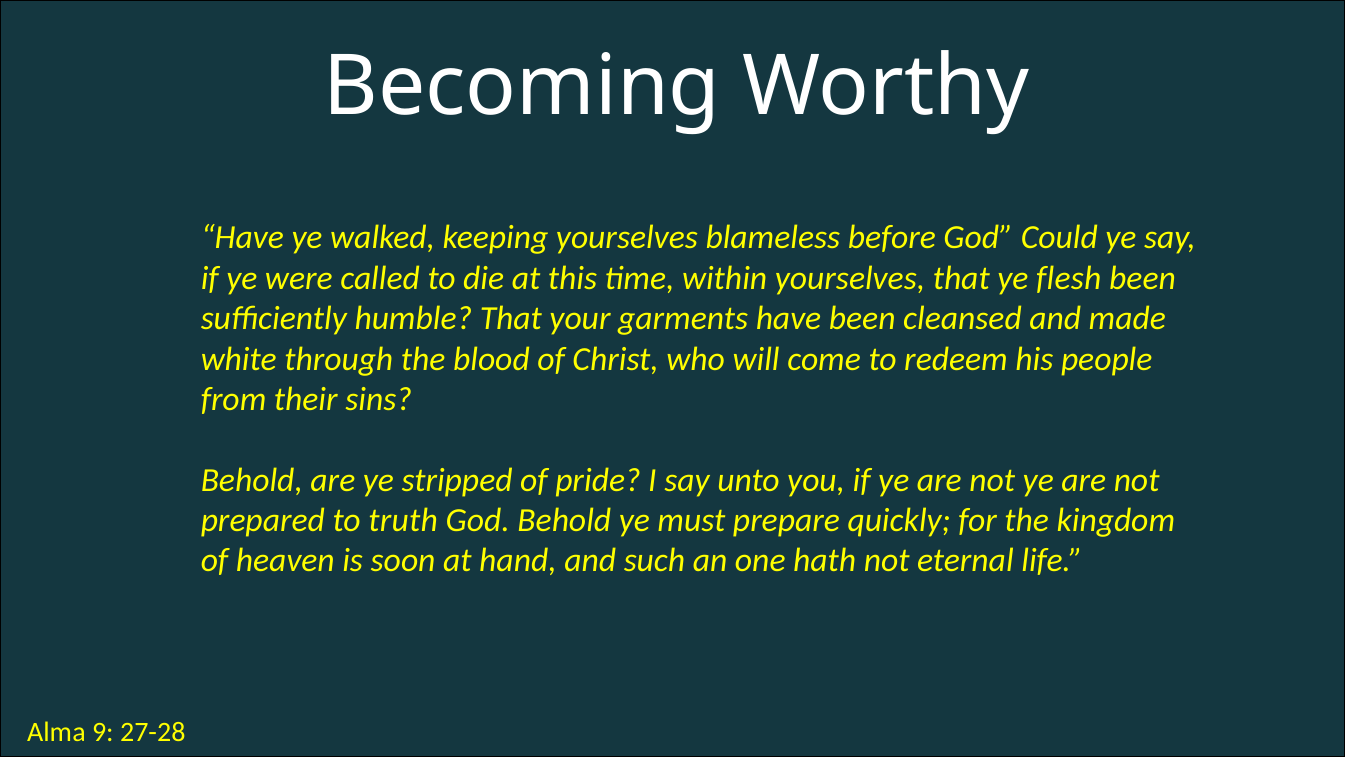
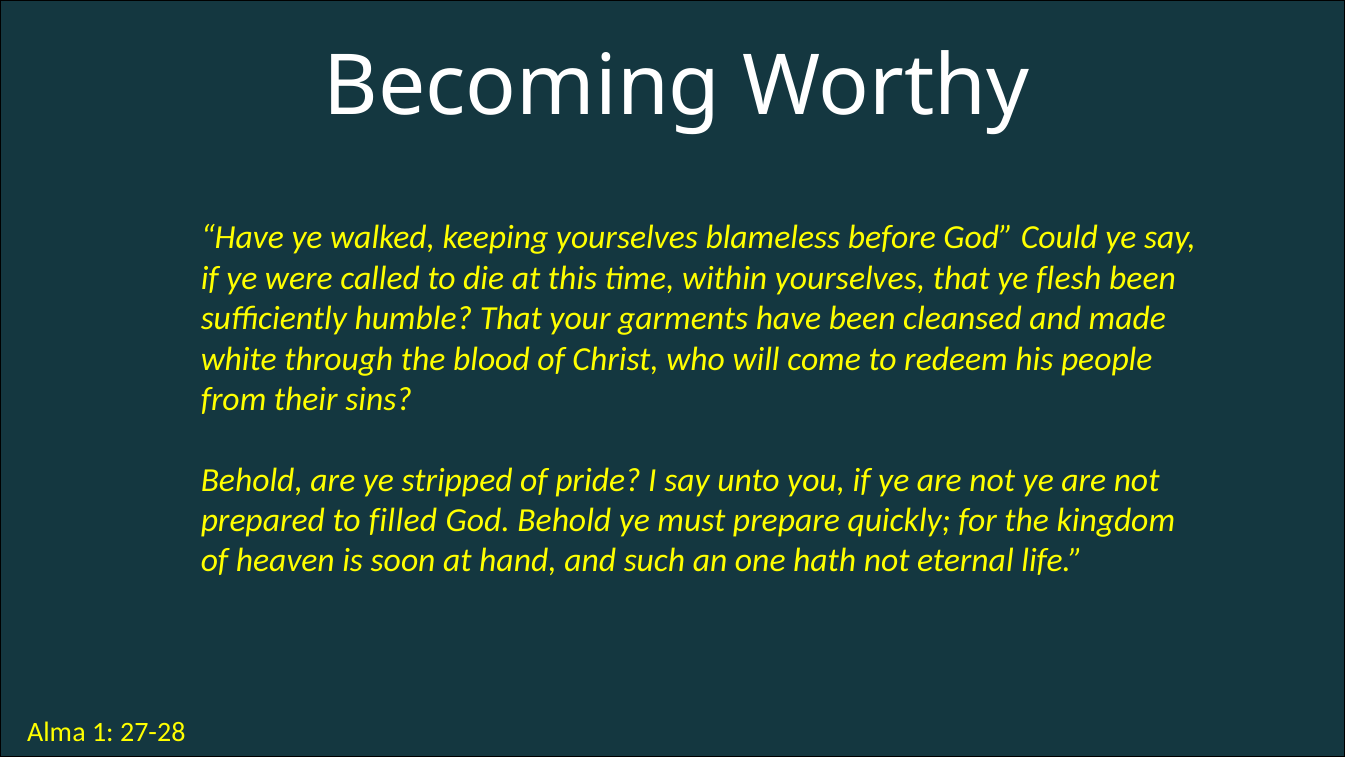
truth: truth -> filled
9: 9 -> 1
